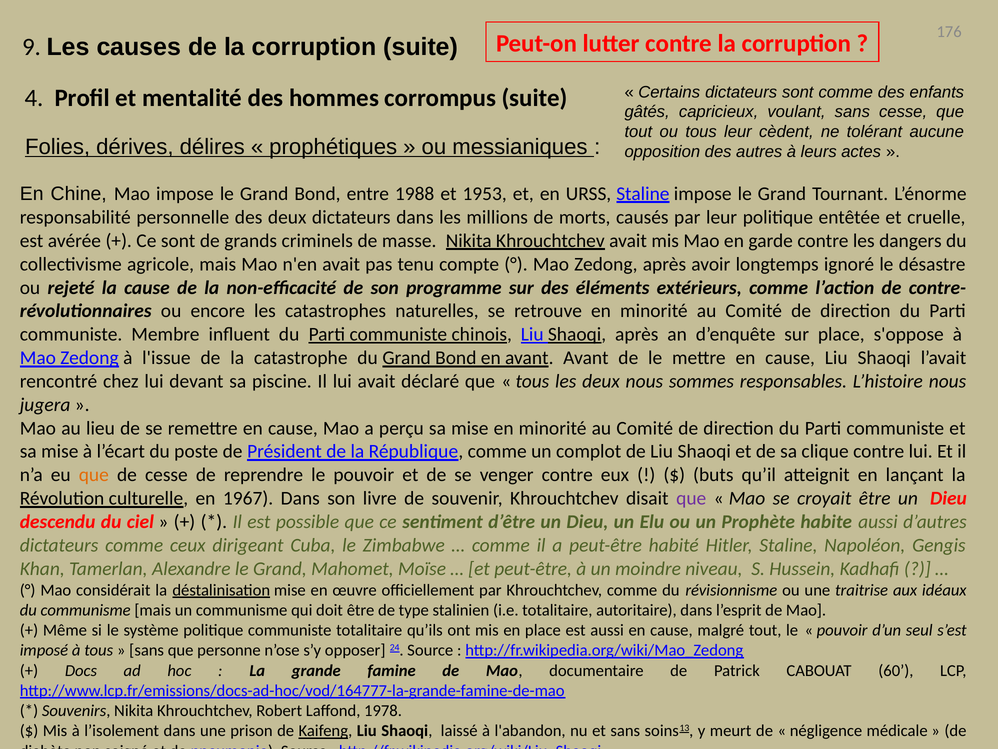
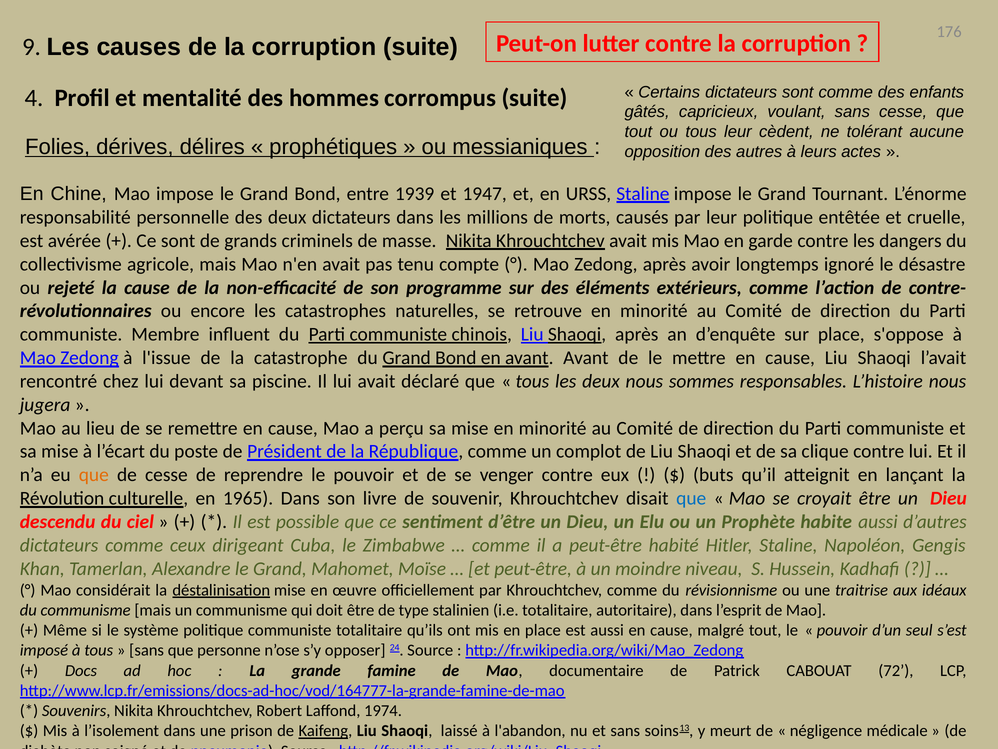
1988: 1988 -> 1939
1953: 1953 -> 1947
1967: 1967 -> 1965
que at (691, 498) colour: purple -> blue
60: 60 -> 72
1978: 1978 -> 1974
